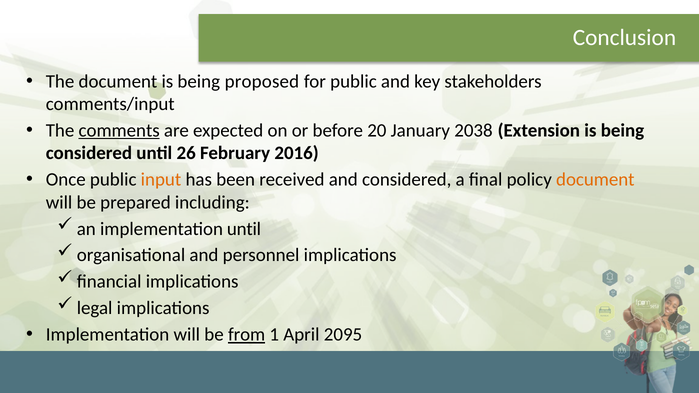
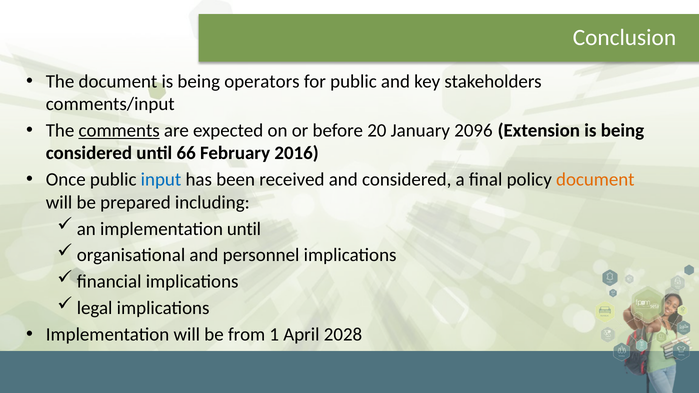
proposed: proposed -> operators
2038: 2038 -> 2096
26: 26 -> 66
input colour: orange -> blue
from underline: present -> none
2095: 2095 -> 2028
